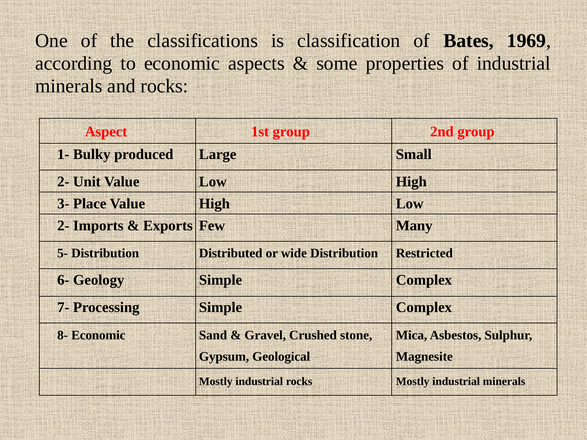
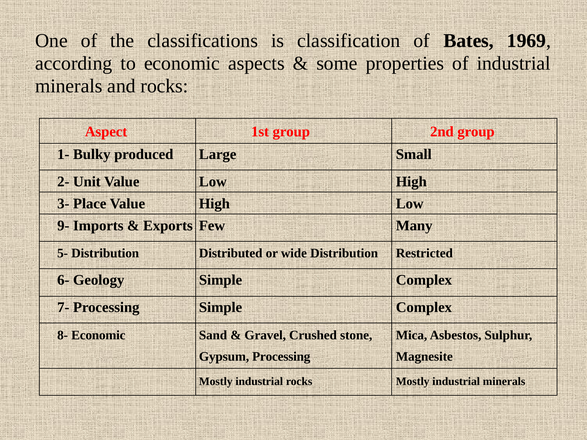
2- at (63, 226): 2- -> 9-
Gypsum Geological: Geological -> Processing
